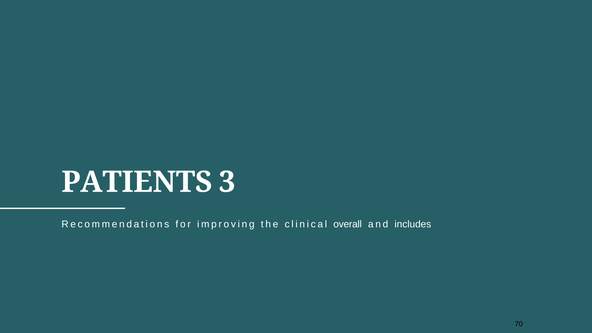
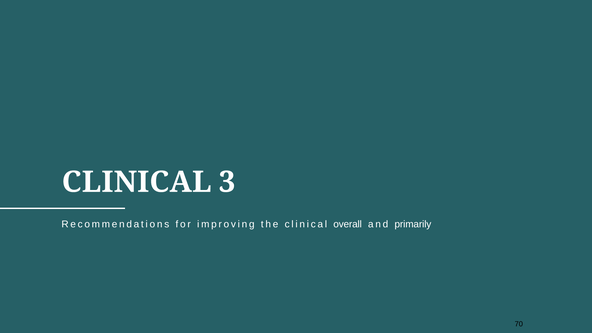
PATIENTS at (137, 182): PATIENTS -> CLINICAL
includes: includes -> primarily
